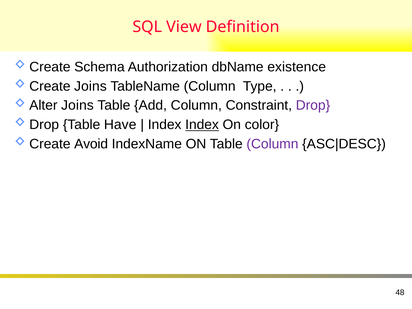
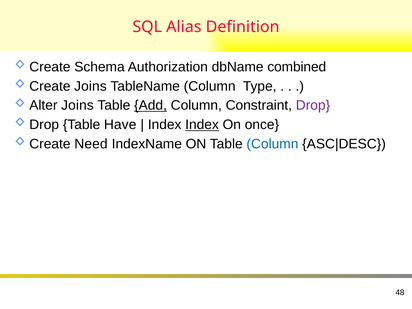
View: View -> Alias
existence: existence -> combined
Add underline: none -> present
color: color -> once
Avoid: Avoid -> Need
Column at (272, 144) colour: purple -> blue
